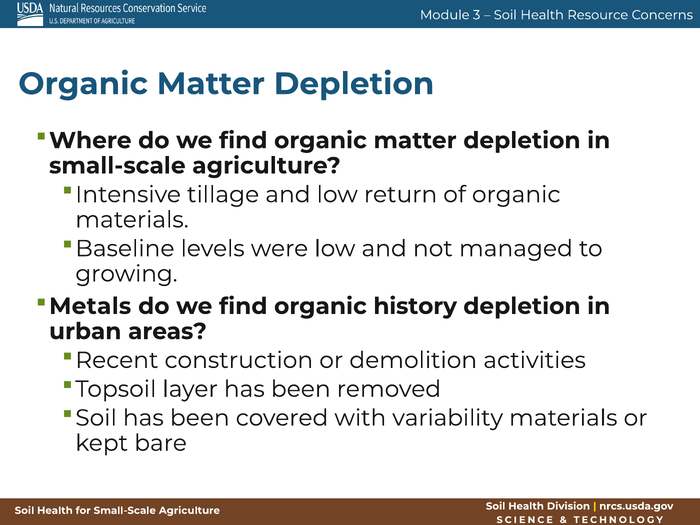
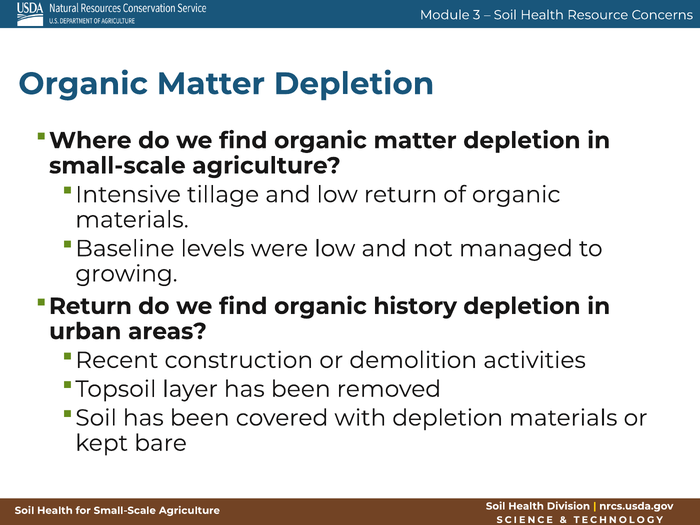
Metals at (90, 306): Metals -> Return
with variability: variability -> depletion
